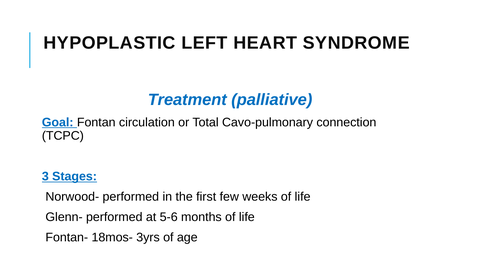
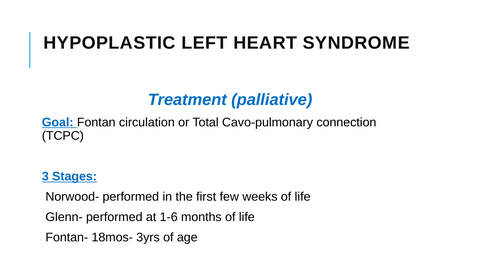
5-6: 5-6 -> 1-6
